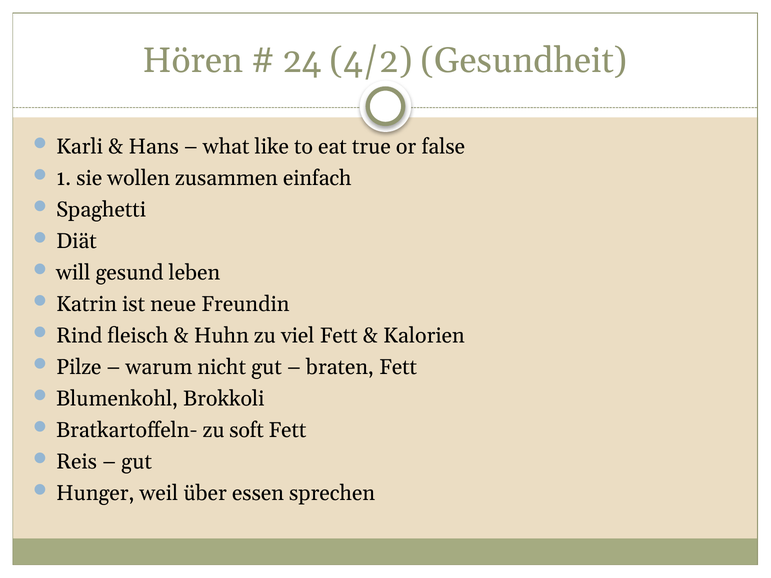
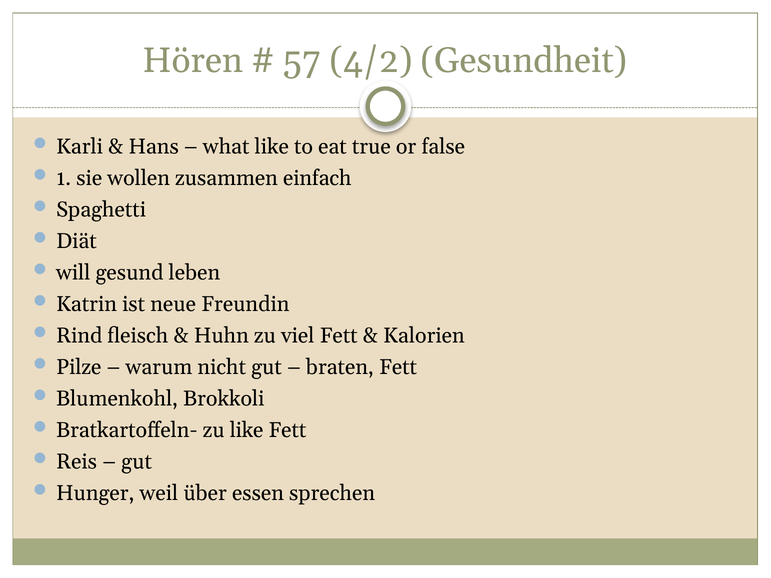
24: 24 -> 57
zu soft: soft -> like
